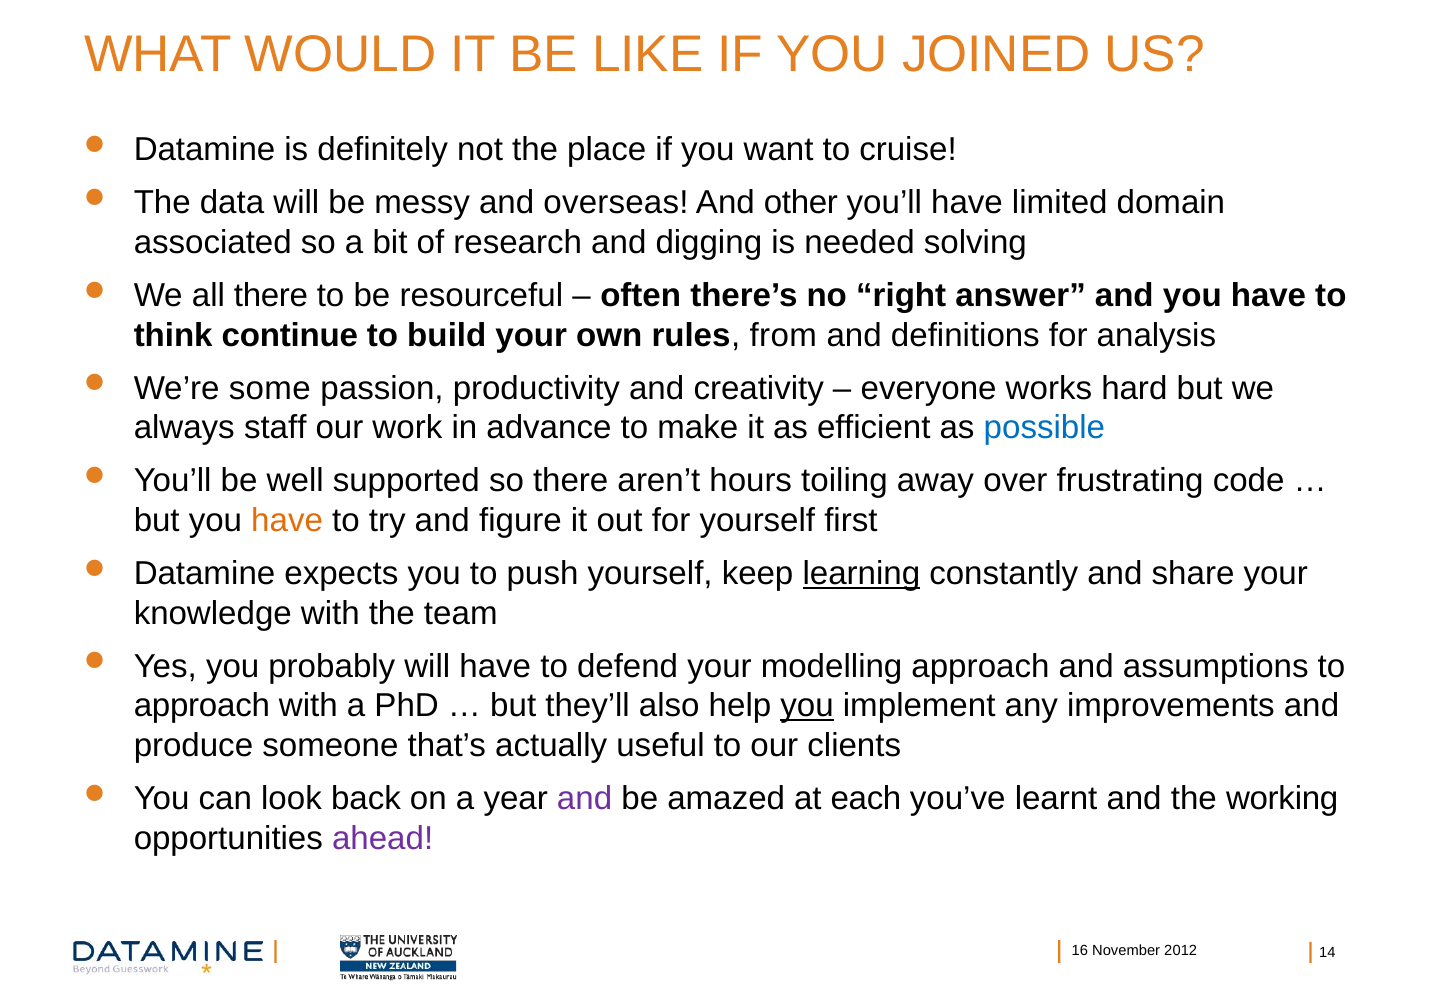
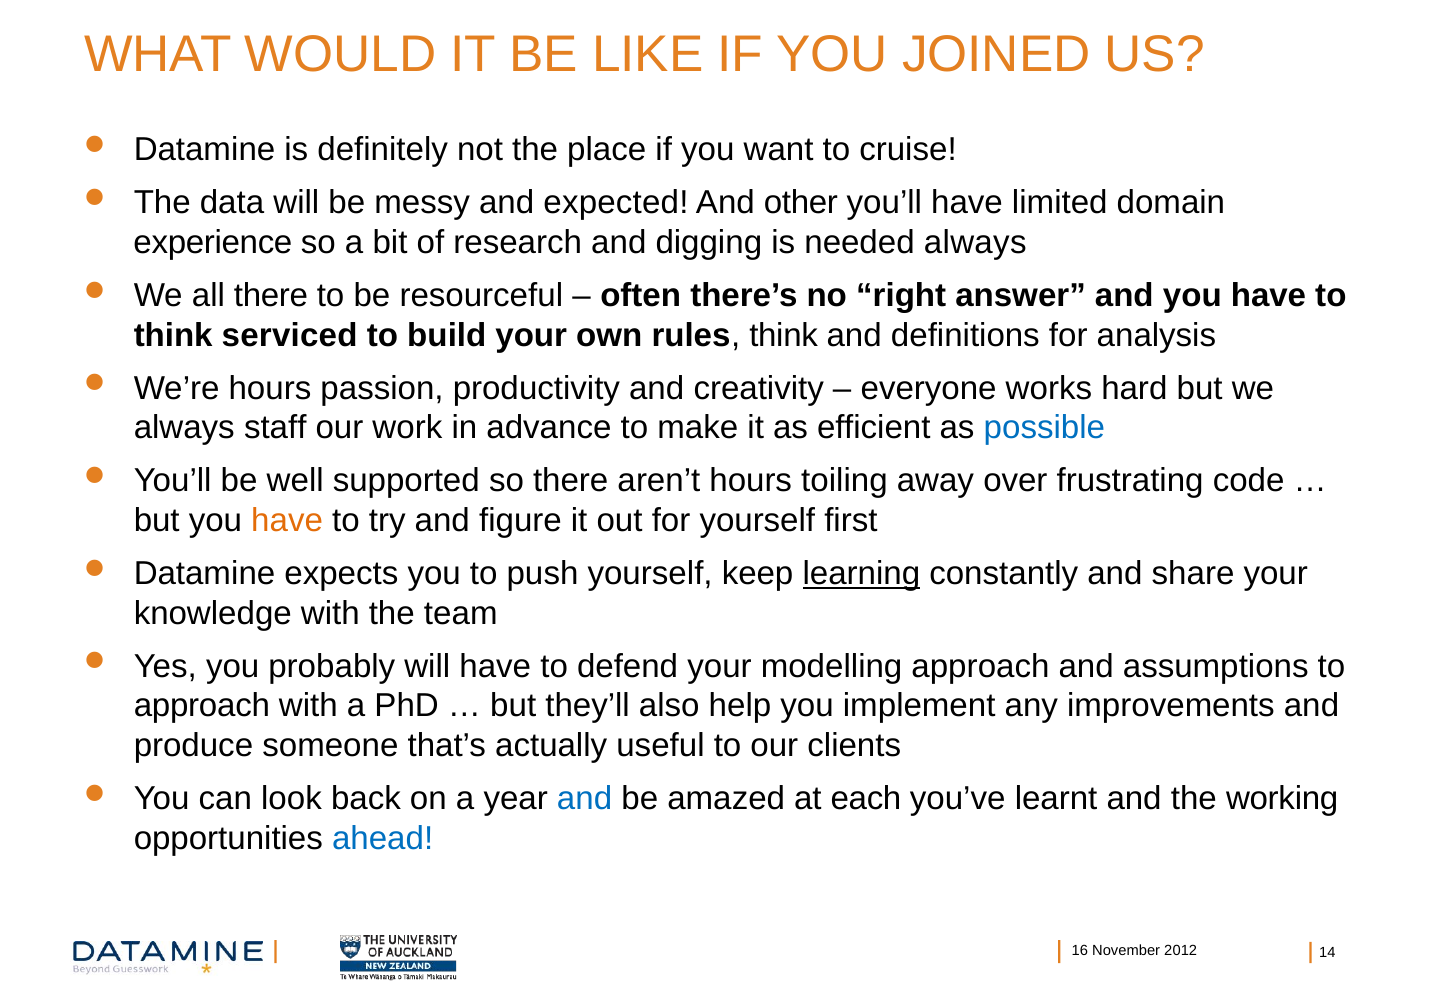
overseas: overseas -> expected
associated: associated -> experience
needed solving: solving -> always
continue: continue -> serviced
rules from: from -> think
We’re some: some -> hours
you at (807, 706) underline: present -> none
and at (585, 799) colour: purple -> blue
ahead colour: purple -> blue
